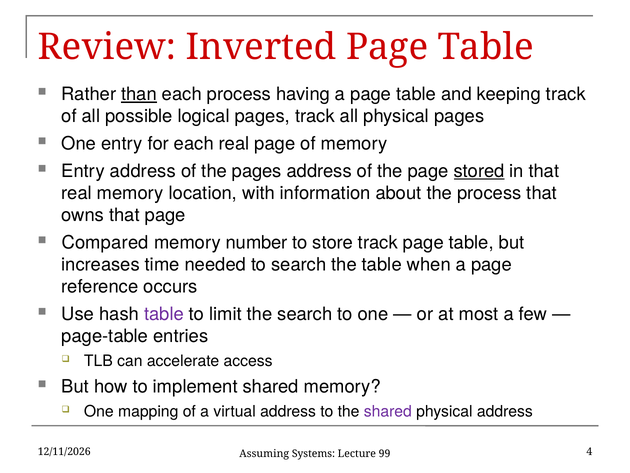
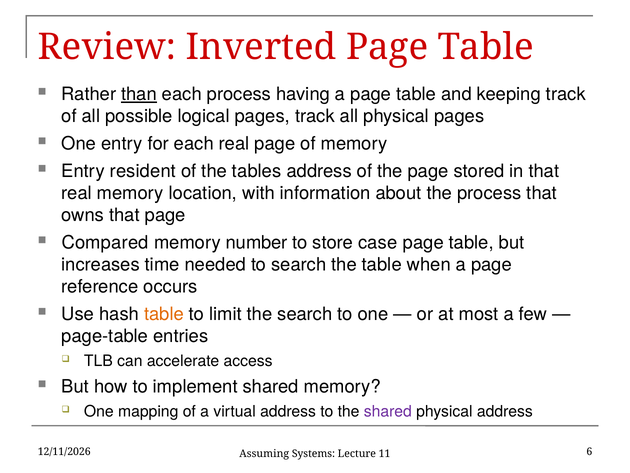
Entry address: address -> resident
the pages: pages -> tables
stored underline: present -> none
store track: track -> case
table at (164, 314) colour: purple -> orange
4: 4 -> 6
99: 99 -> 11
